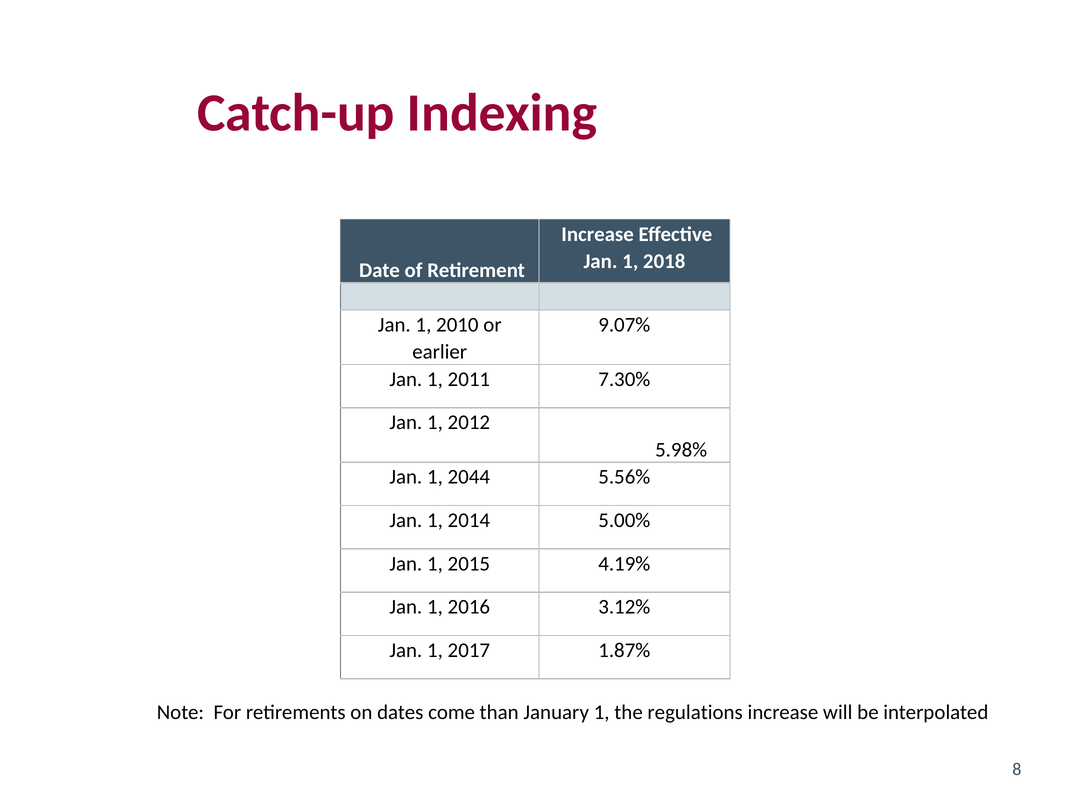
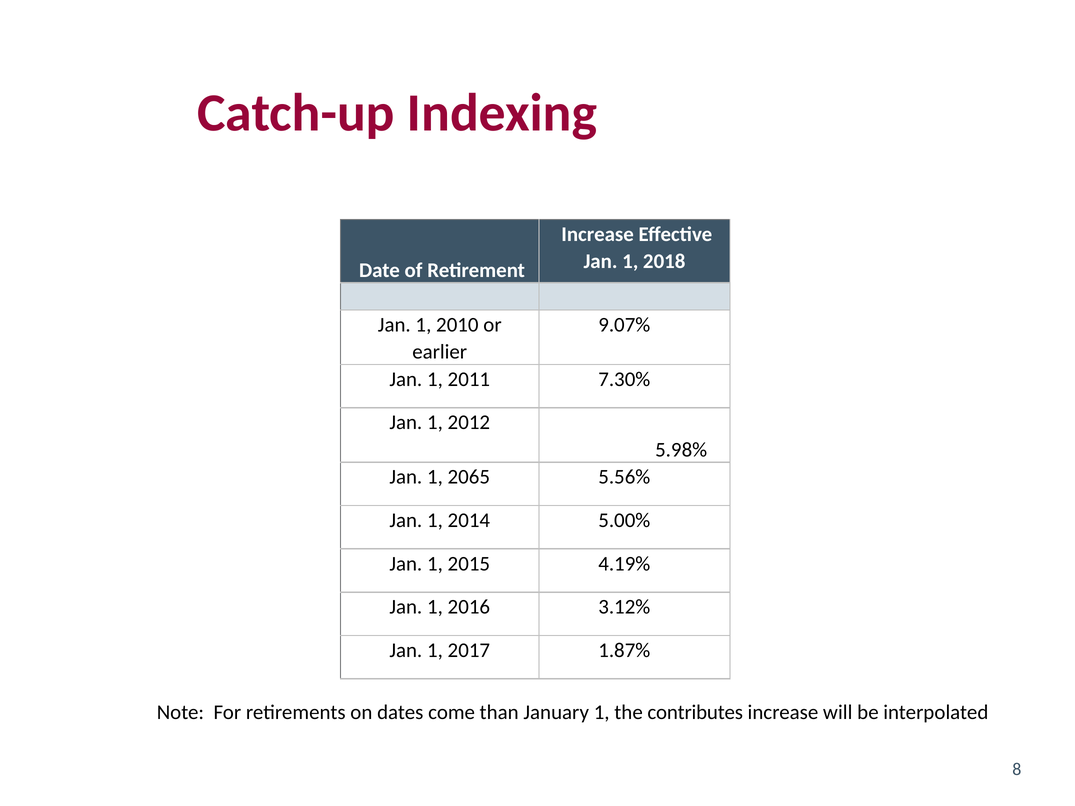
2044: 2044 -> 2065
regulations: regulations -> contributes
